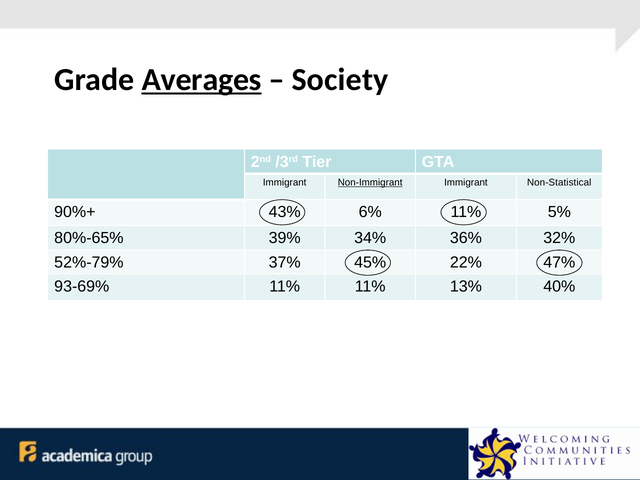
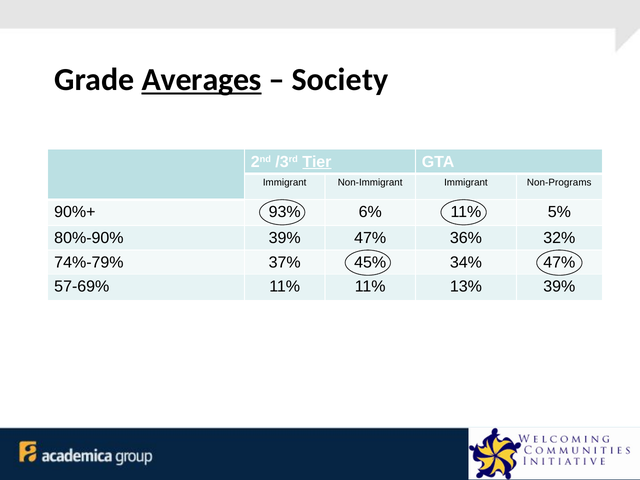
Tier underline: none -> present
Non-Immigrant underline: present -> none
Non-Statistical: Non-Statistical -> Non-Programs
43%: 43% -> 93%
80%-65%: 80%-65% -> 80%-90%
39% 34%: 34% -> 47%
52%-79%: 52%-79% -> 74%-79%
22%: 22% -> 34%
93-69%: 93-69% -> 57-69%
13% 40%: 40% -> 39%
